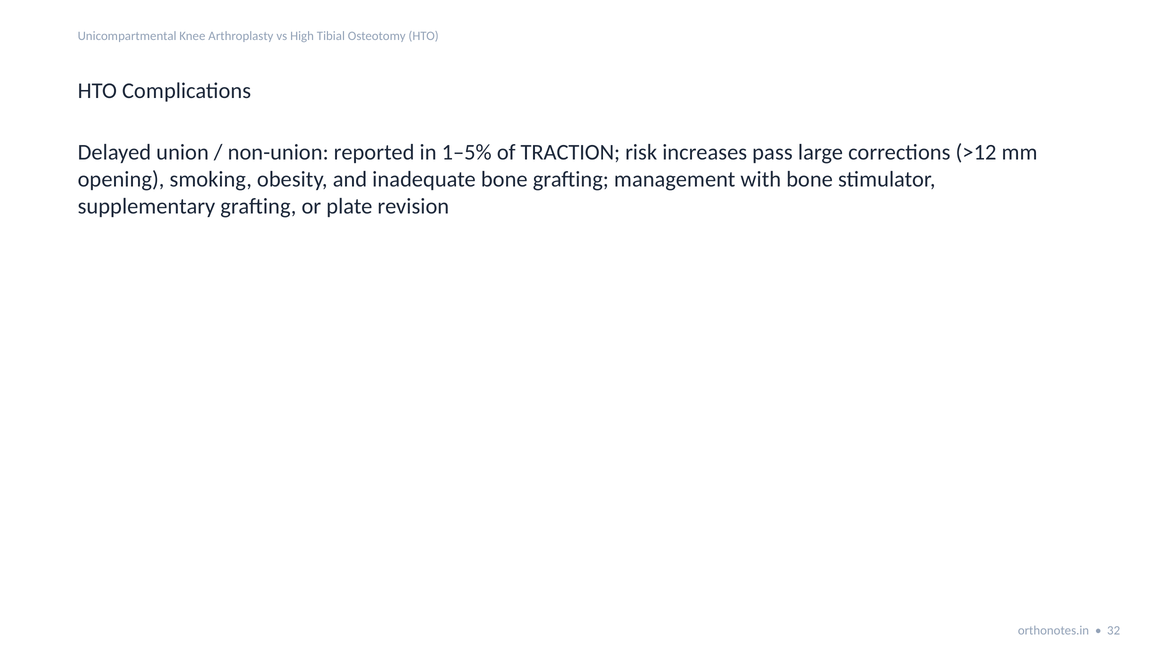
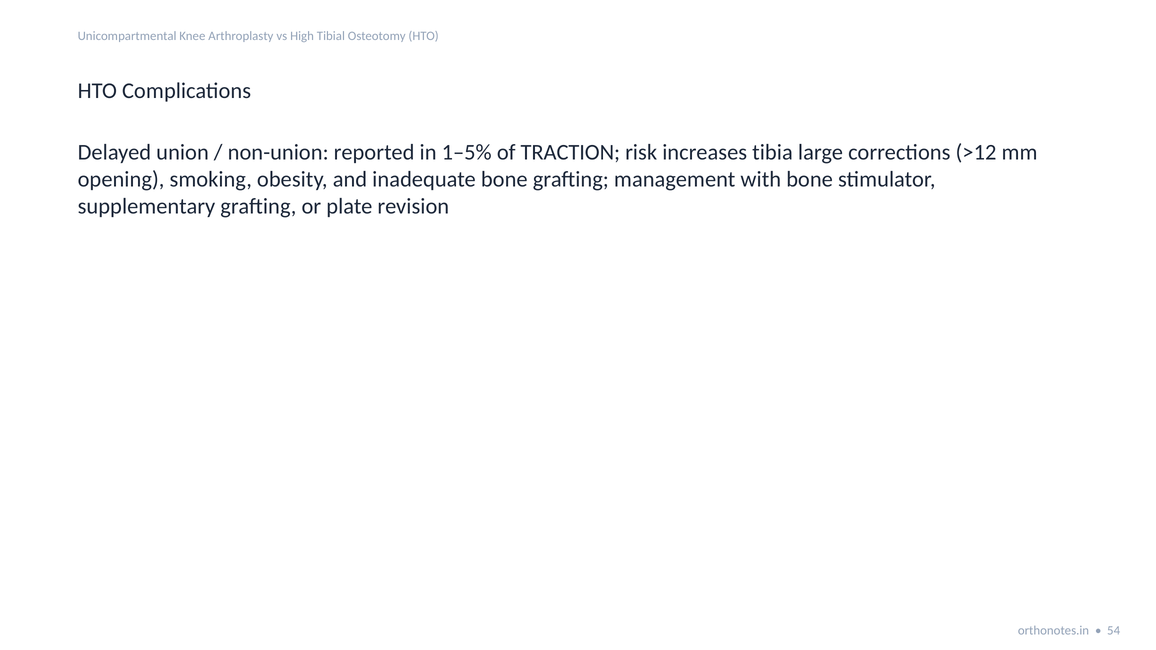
pass: pass -> tibia
32: 32 -> 54
